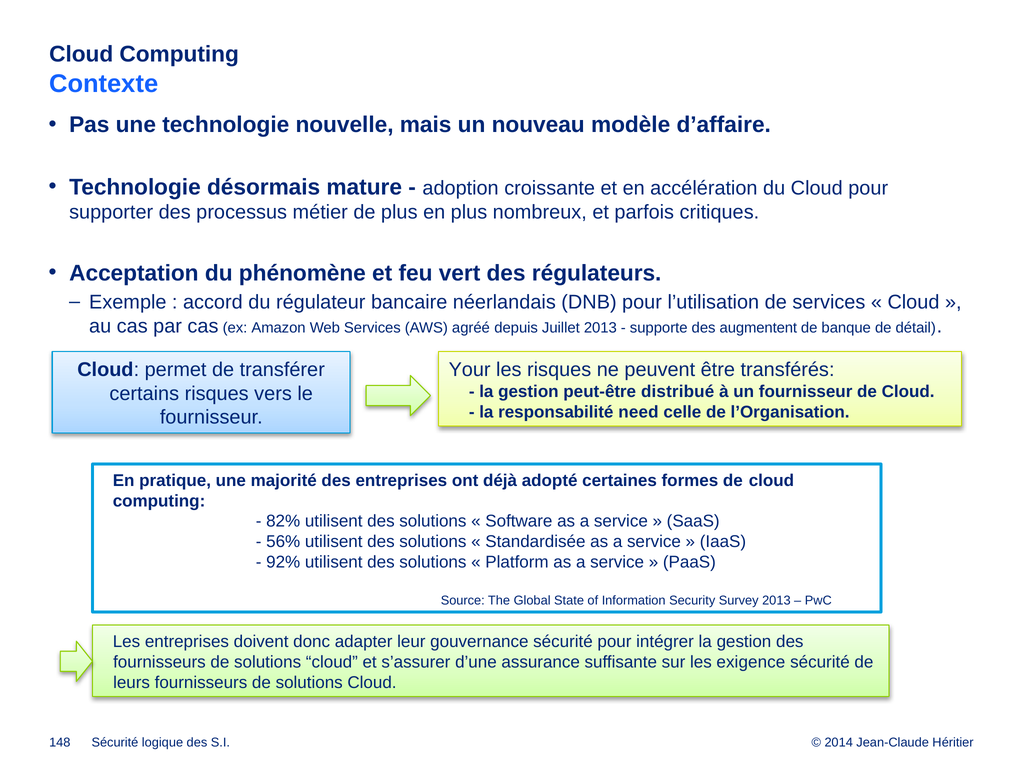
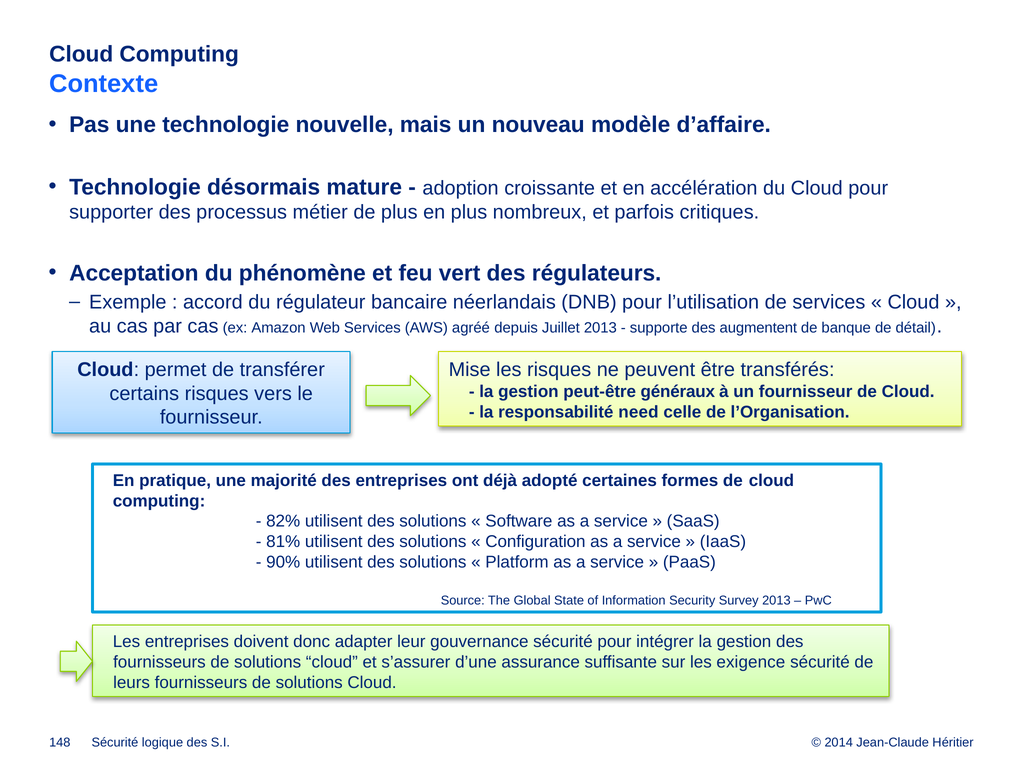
Your: Your -> Mise
distribué: distribué -> généraux
56%: 56% -> 81%
Standardisée: Standardisée -> Configuration
92%: 92% -> 90%
